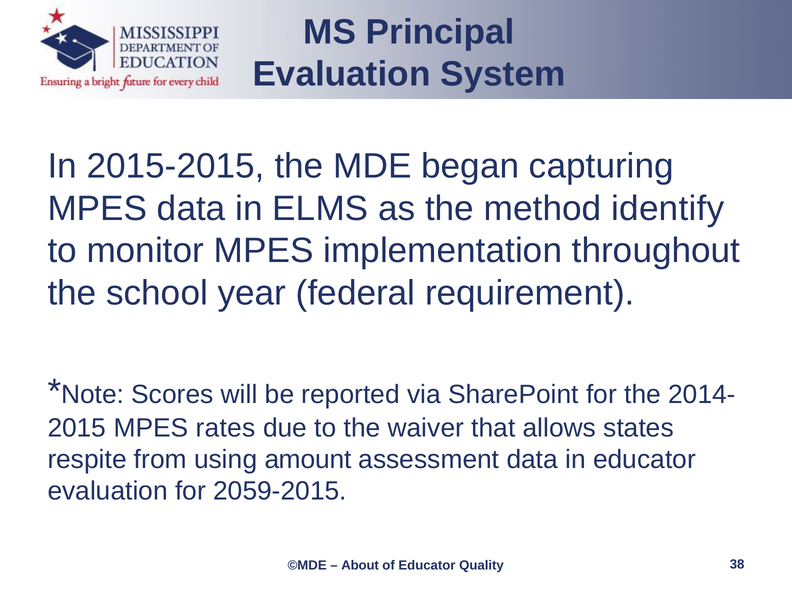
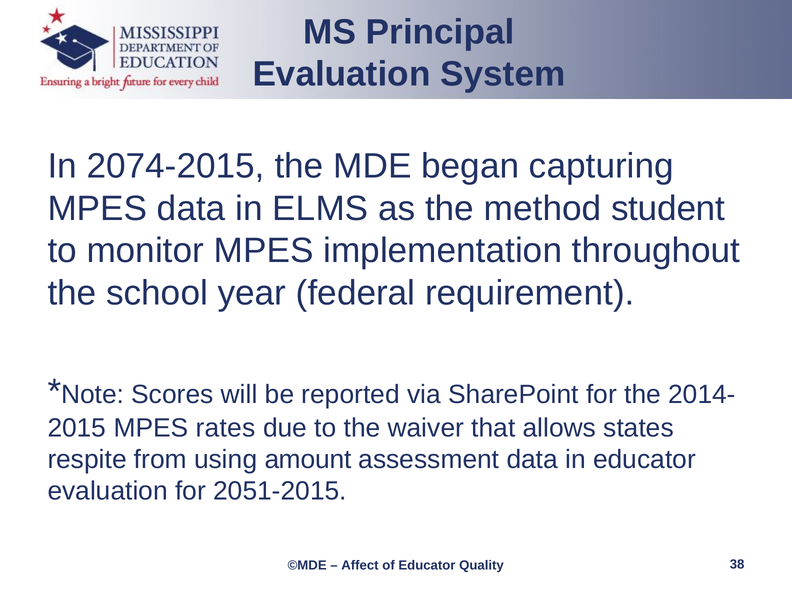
2015-2015: 2015-2015 -> 2074-2015
identify: identify -> student
2059-2015: 2059-2015 -> 2051-2015
About: About -> Affect
